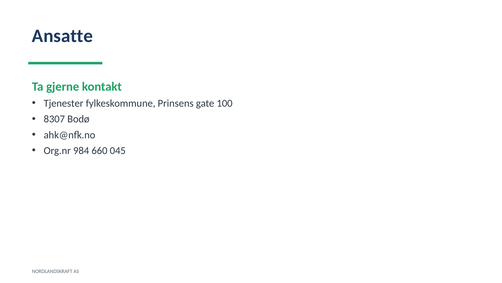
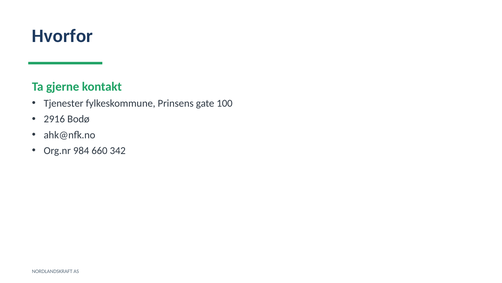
Ansatte: Ansatte -> Hvorfor
8307: 8307 -> 2916
045: 045 -> 342
